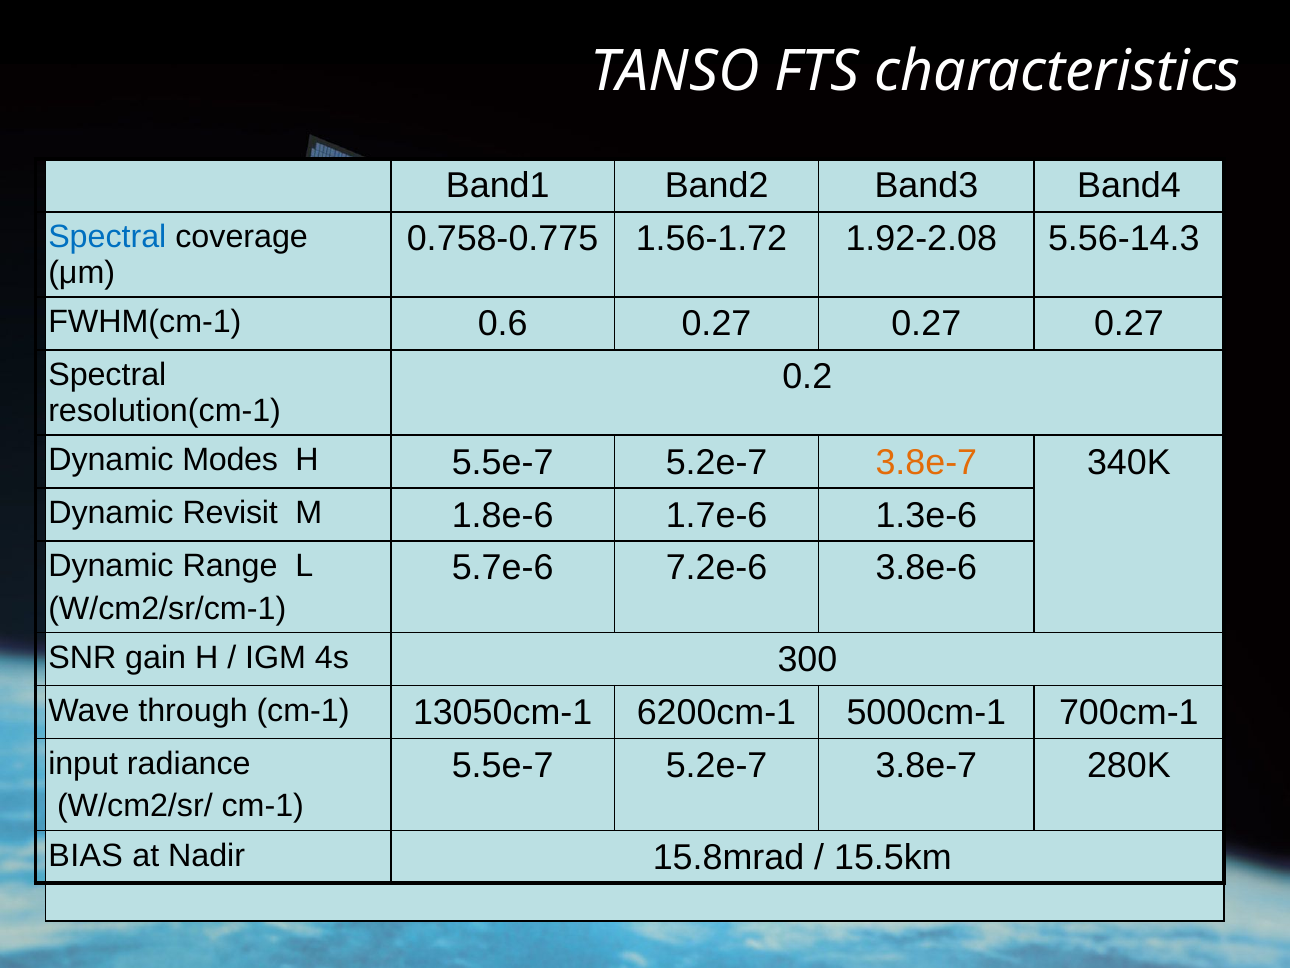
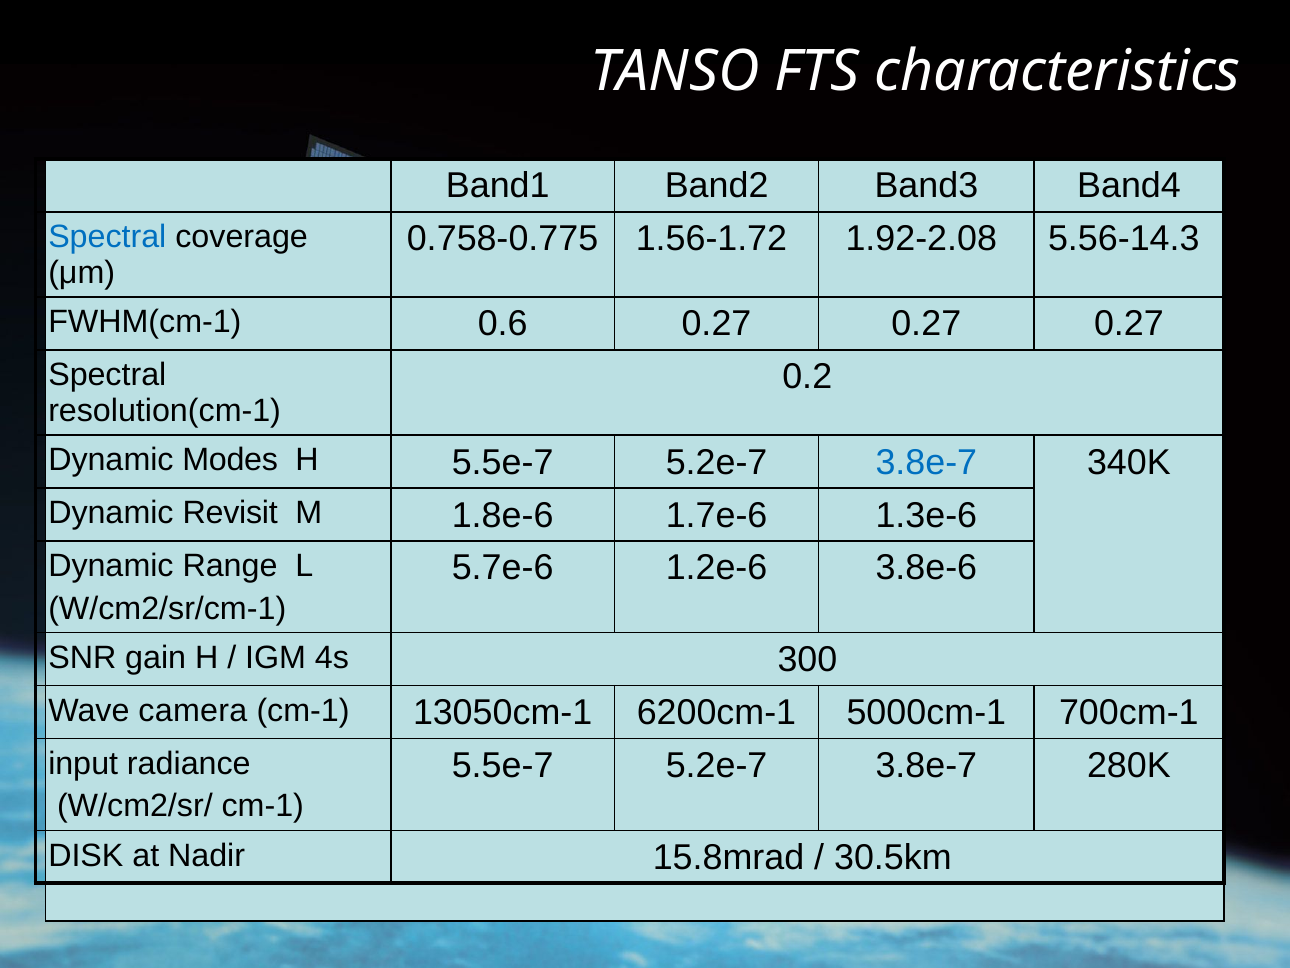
3.8e-7 at (926, 462) colour: orange -> blue
7.2e-6: 7.2e-6 -> 1.2e-6
through: through -> camera
BIAS: BIAS -> DISK
15.5km: 15.5km -> 30.5km
